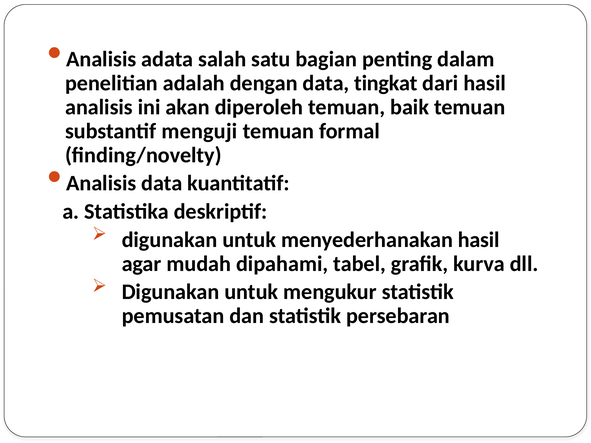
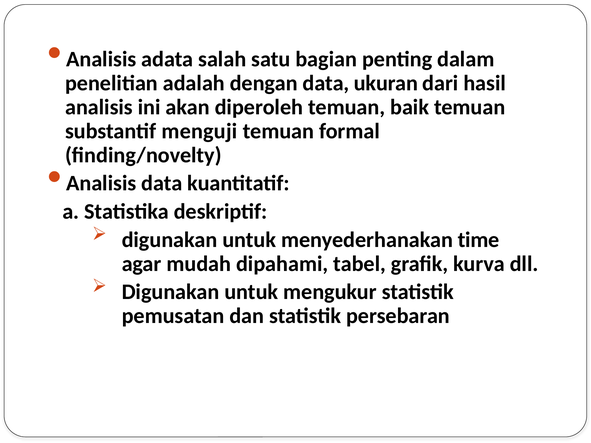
tingkat: tingkat -> ukuran
menyederhanakan hasil: hasil -> time
